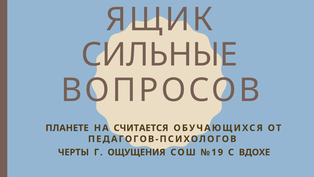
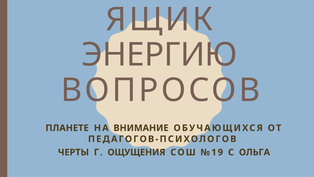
СИЛЬНЫЕ: СИЛЬНЫЕ -> ЭНЕРГИЮ
СЧИТАЕТСЯ: СЧИТАЕТСЯ -> ВНИМАНИЕ
ВДОХЕ: ВДОХЕ -> ОЛЬГА
